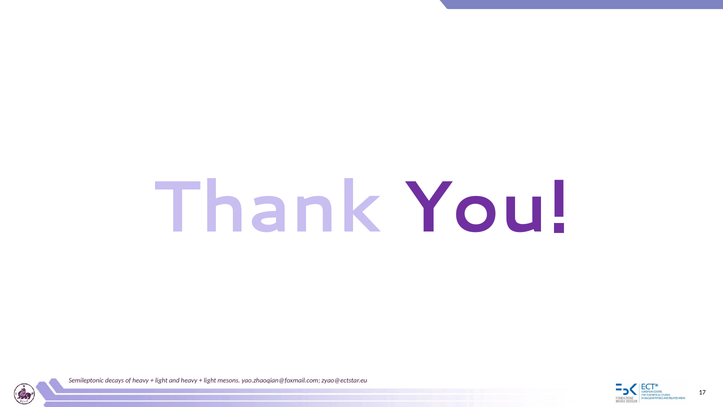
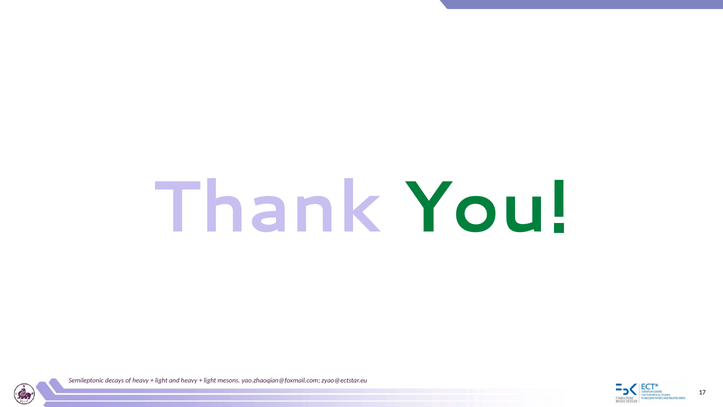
You colour: purple -> green
